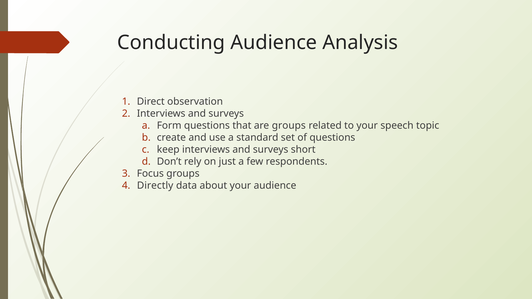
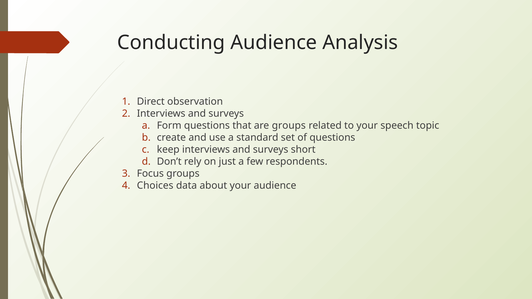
Directly: Directly -> Choices
